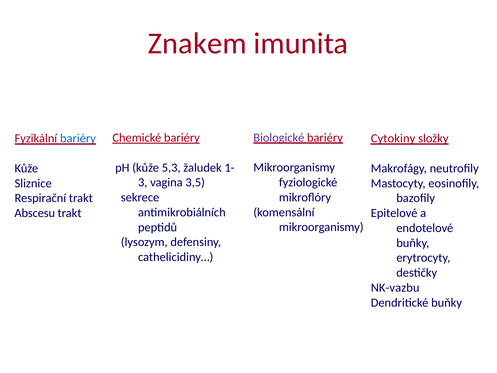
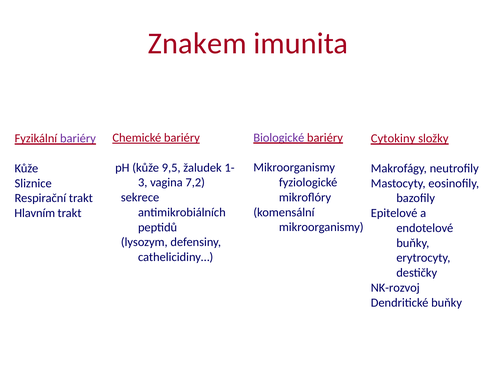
bariéry at (78, 138) colour: blue -> purple
5,3: 5,3 -> 9,5
3,5: 3,5 -> 7,2
Abscesu: Abscesu -> Hlavním
NK-vazbu: NK-vazbu -> NK-rozvoj
